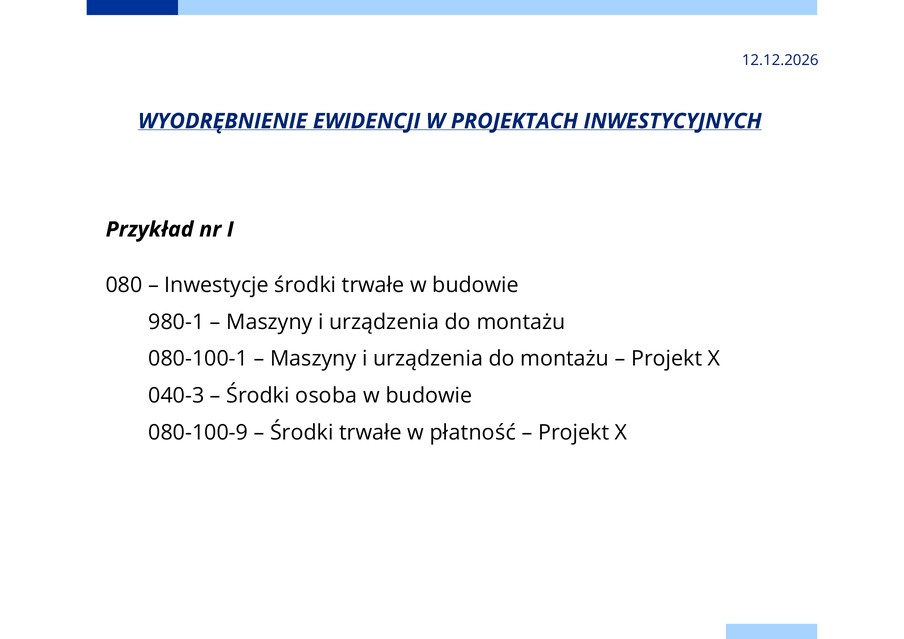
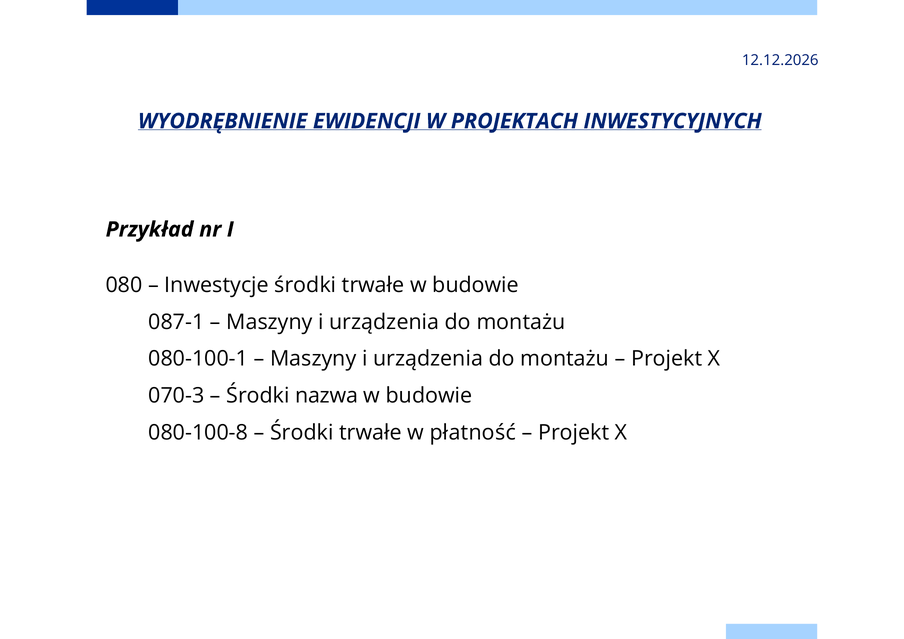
980-1: 980-1 -> 087-1
040-3: 040-3 -> 070-3
osoba: osoba -> nazwa
080-100-9: 080-100-9 -> 080-100-8
